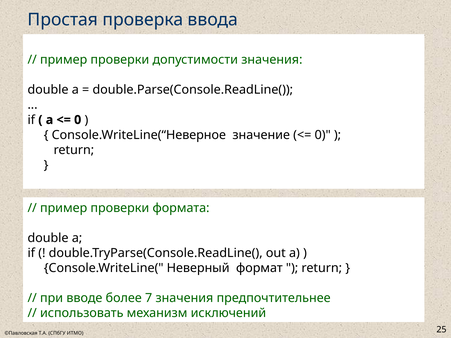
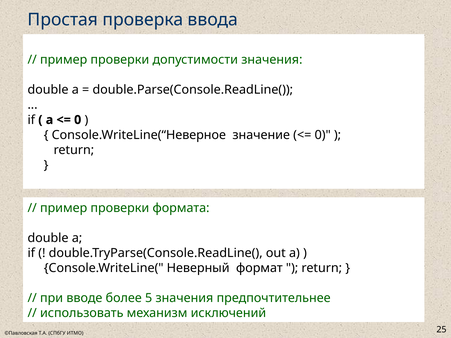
7: 7 -> 5
